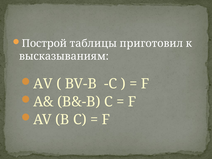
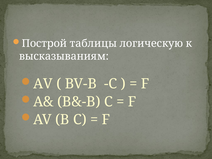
приготовил: приготовил -> логическую
